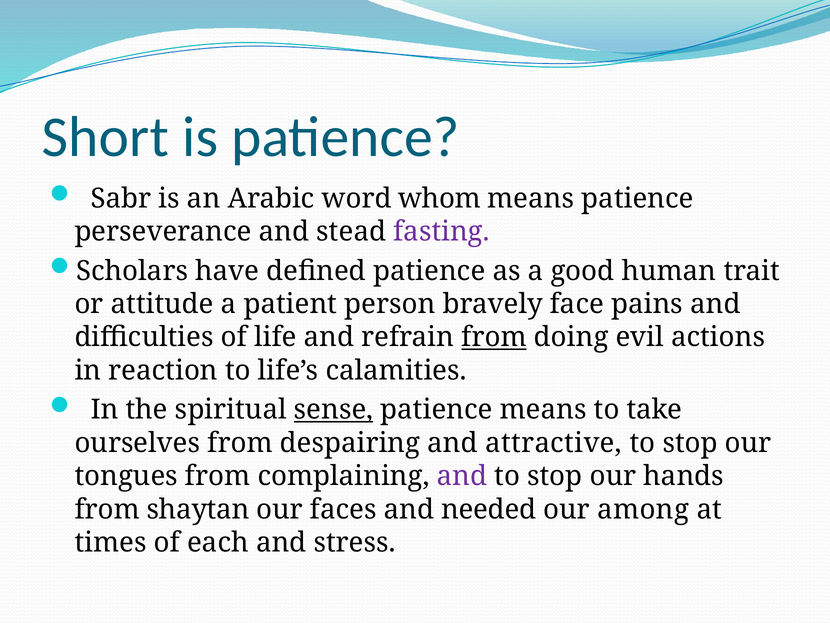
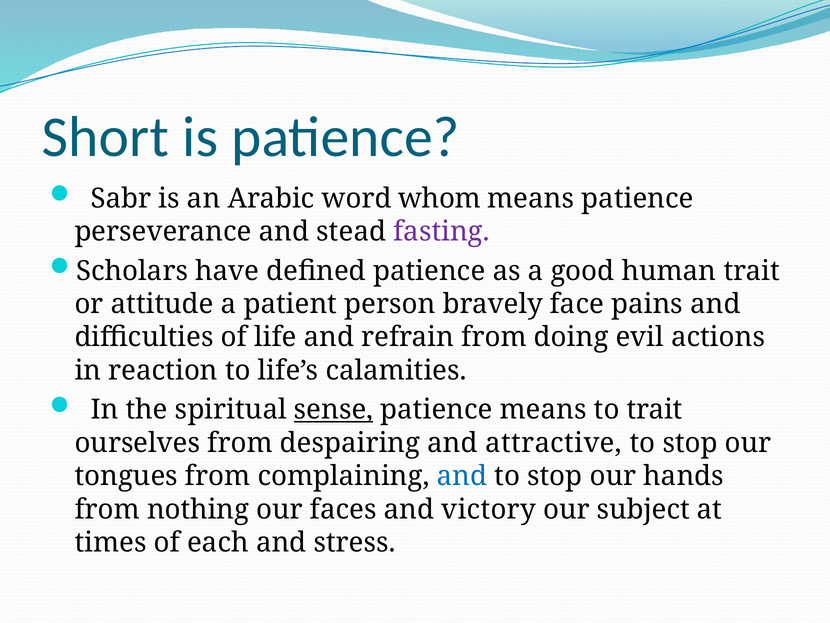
from at (494, 337) underline: present -> none
to take: take -> trait
and at (462, 476) colour: purple -> blue
shaytan: shaytan -> nothing
needed: needed -> victory
among: among -> subject
